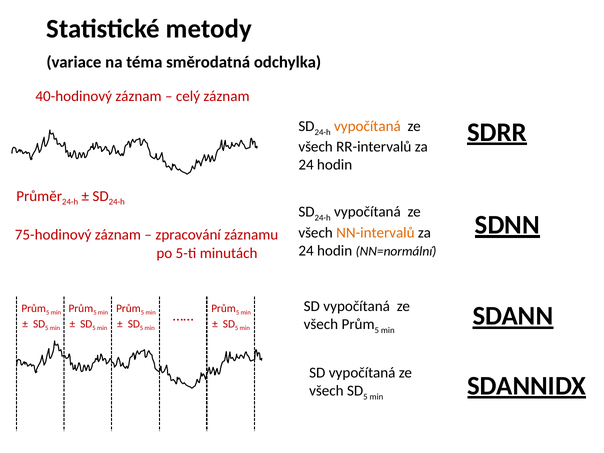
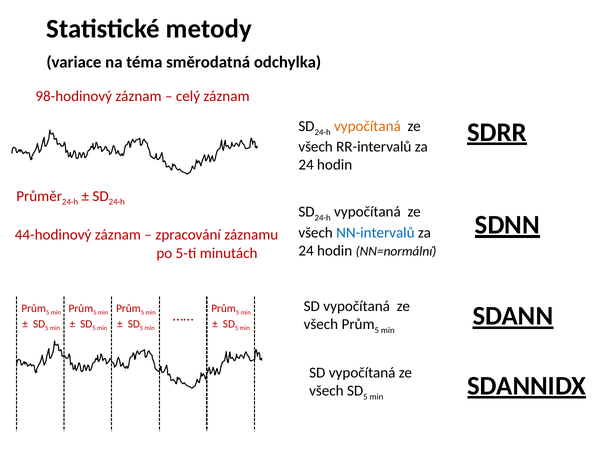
40-hodinový: 40-hodinový -> 98-hodinový
NN-intervalů colour: orange -> blue
75-hodinový: 75-hodinový -> 44-hodinový
